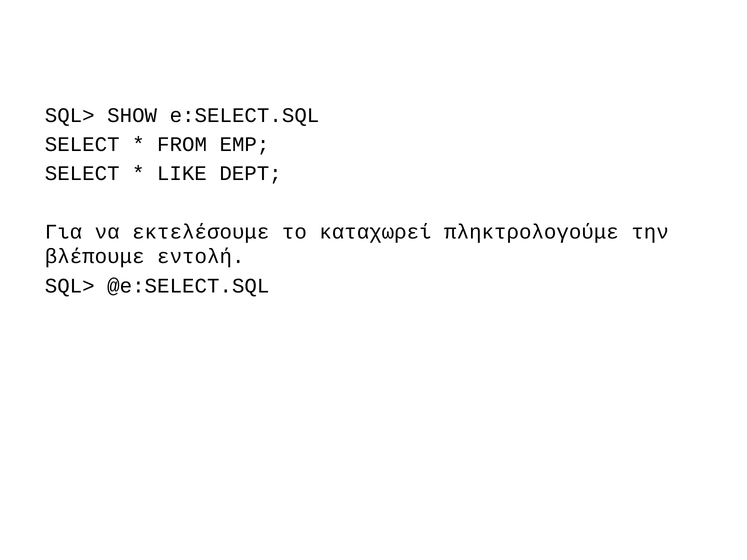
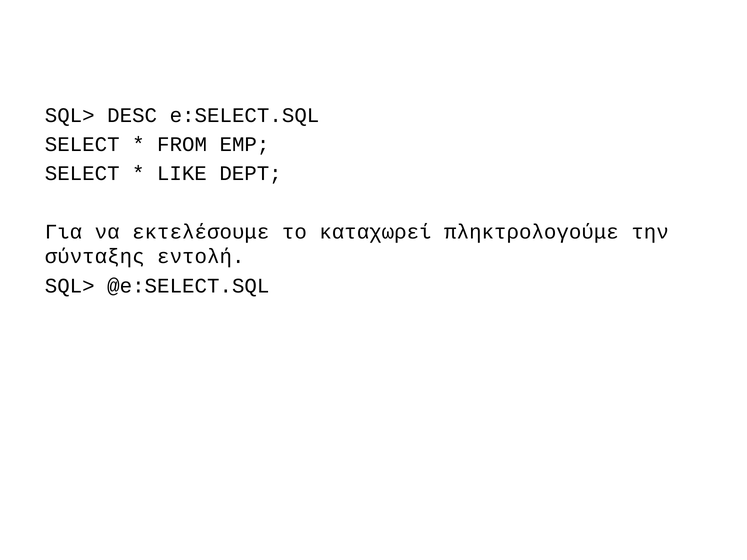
SHOW: SHOW -> DESC
βλέπουμε: βλέπουμε -> σύνταξης
